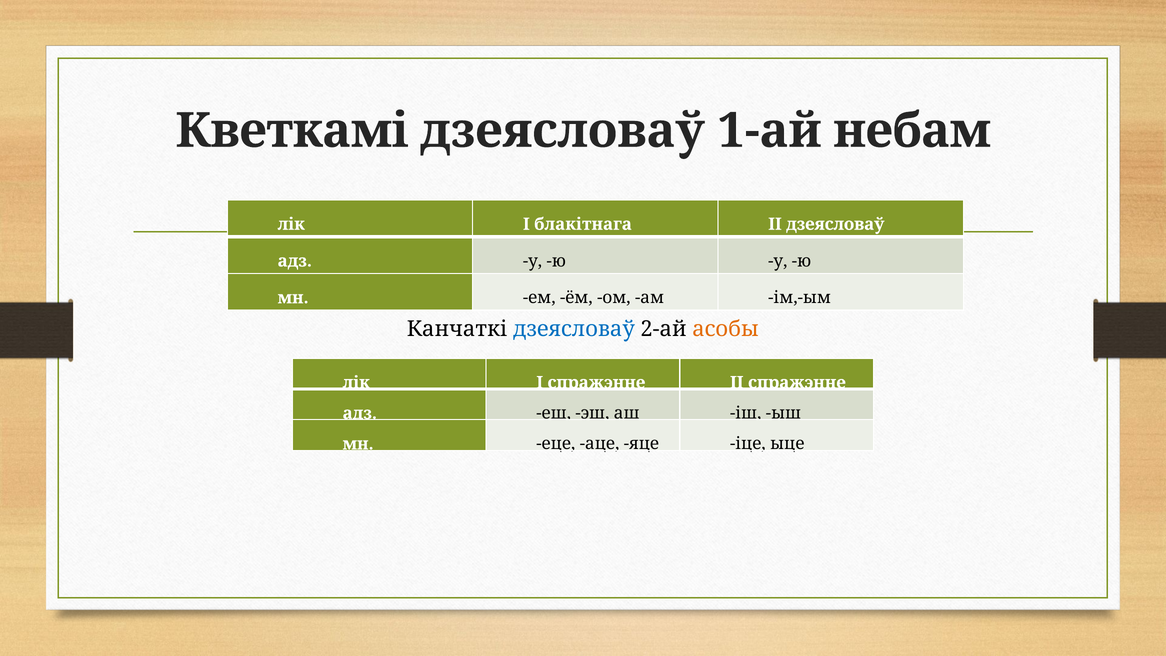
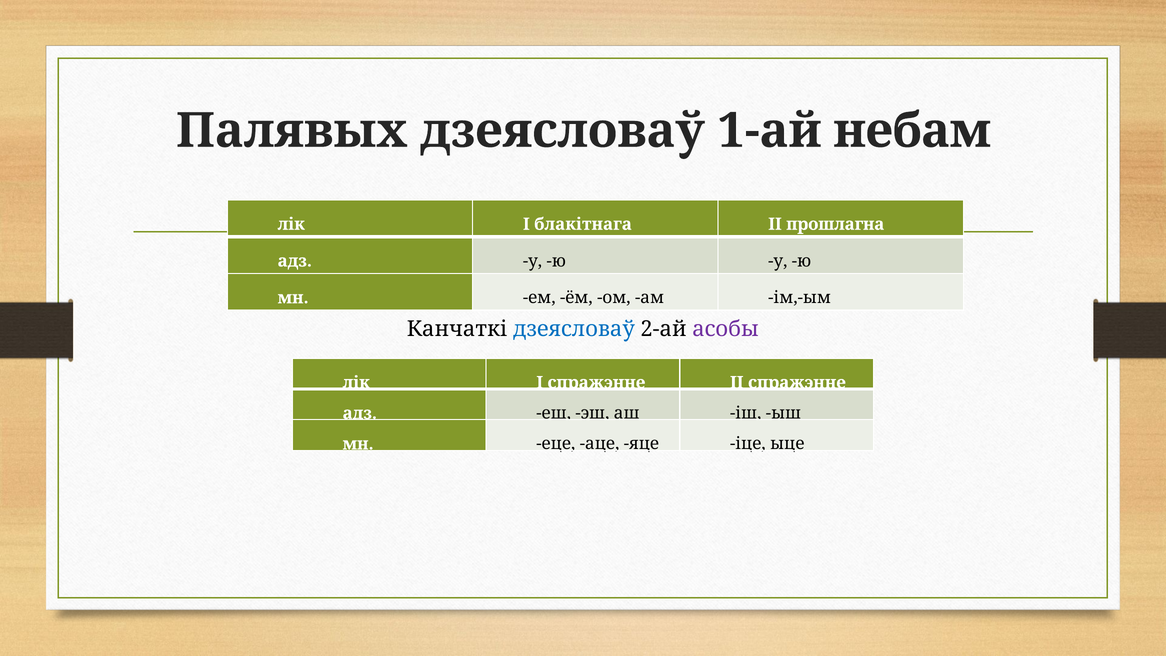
Кветкамі: Кветкамі -> Палявых
II дзеясловаў: дзеясловаў -> прошлагна
асобы colour: orange -> purple
